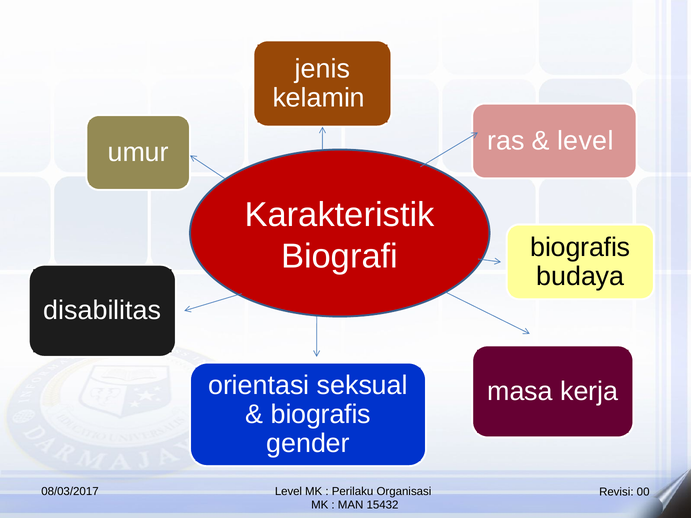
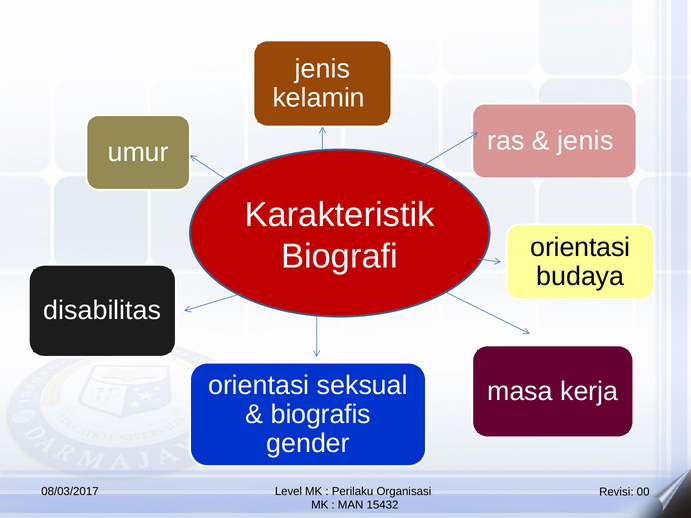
level at (585, 141): level -> jenis
biografis at (580, 247): biografis -> orientasi
